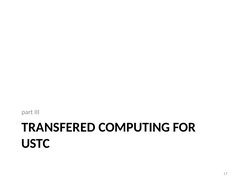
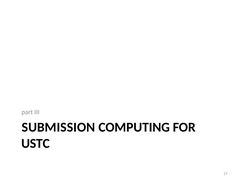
TRANSFERED: TRANSFERED -> SUBMISSION
